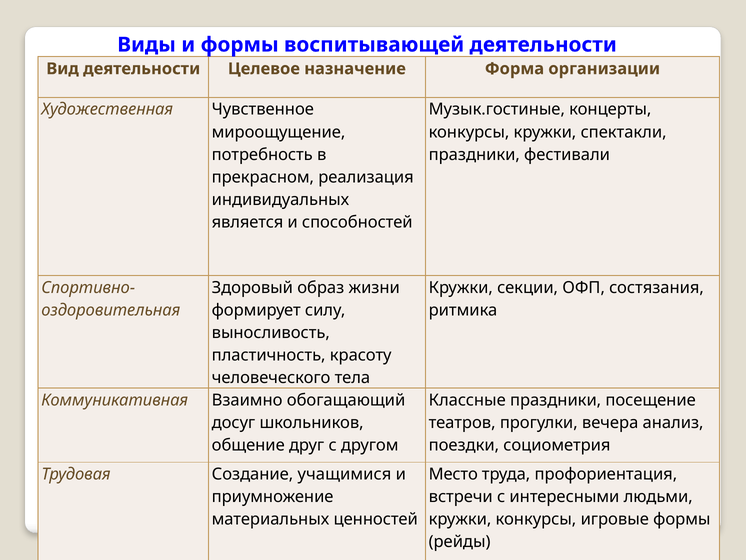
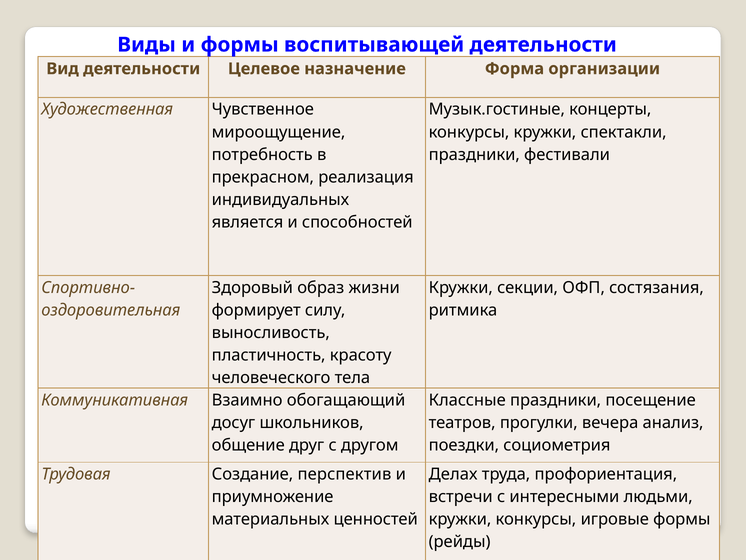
учащимися: учащимися -> перспектив
Место: Место -> Делах
